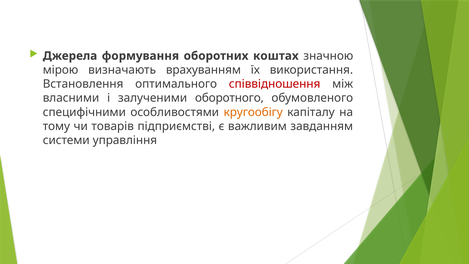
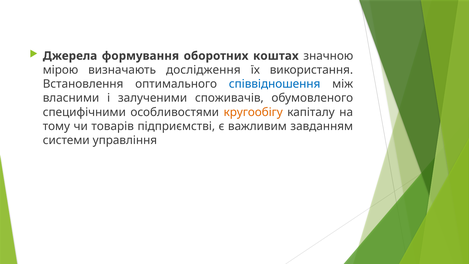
врахуванням: врахуванням -> дослідження
співвідношення colour: red -> blue
оборотного: оборотного -> споживачів
